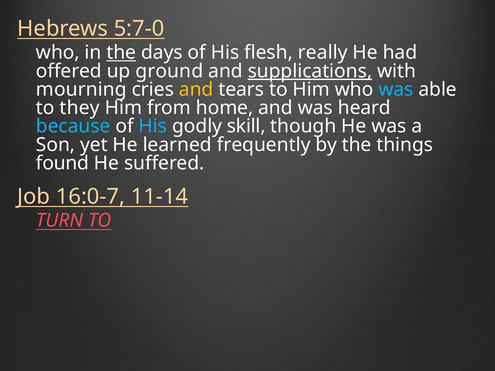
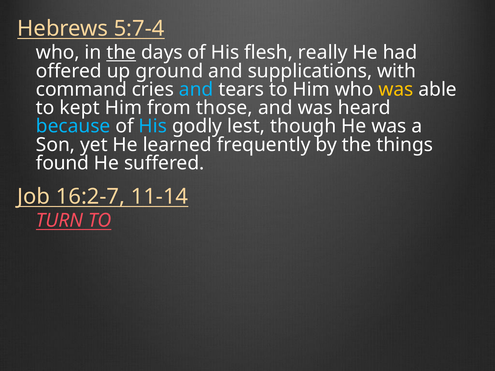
5:7-0: 5:7-0 -> 5:7-4
supplications underline: present -> none
mourning: mourning -> command
and at (196, 90) colour: yellow -> light blue
was at (396, 90) colour: light blue -> yellow
they: they -> kept
home: home -> those
skill: skill -> lest
16:0-7: 16:0-7 -> 16:2-7
